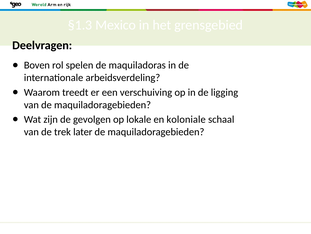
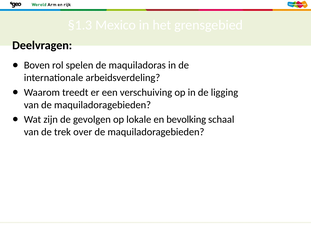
koloniale: koloniale -> bevolking
later: later -> over
